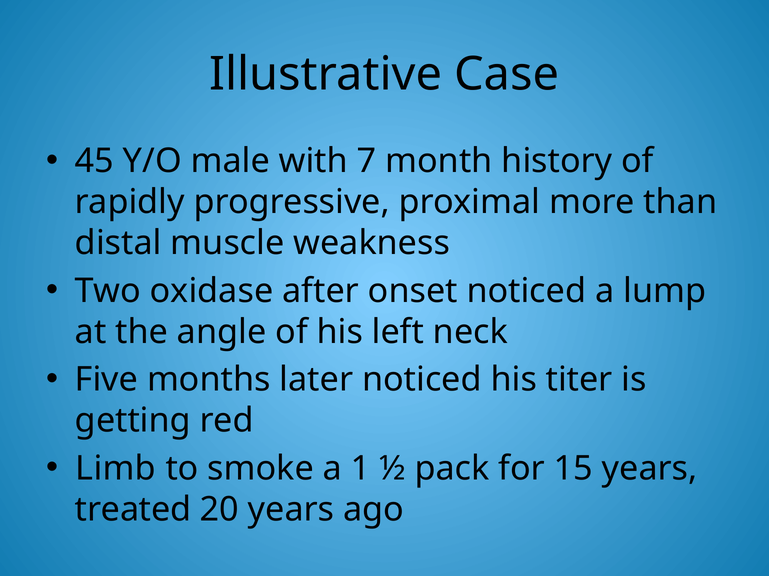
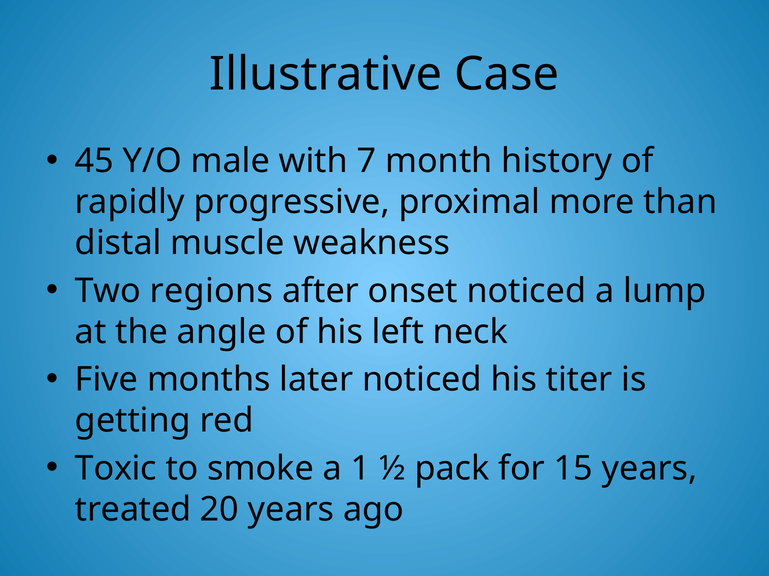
oxidase: oxidase -> regions
Limb: Limb -> Toxic
